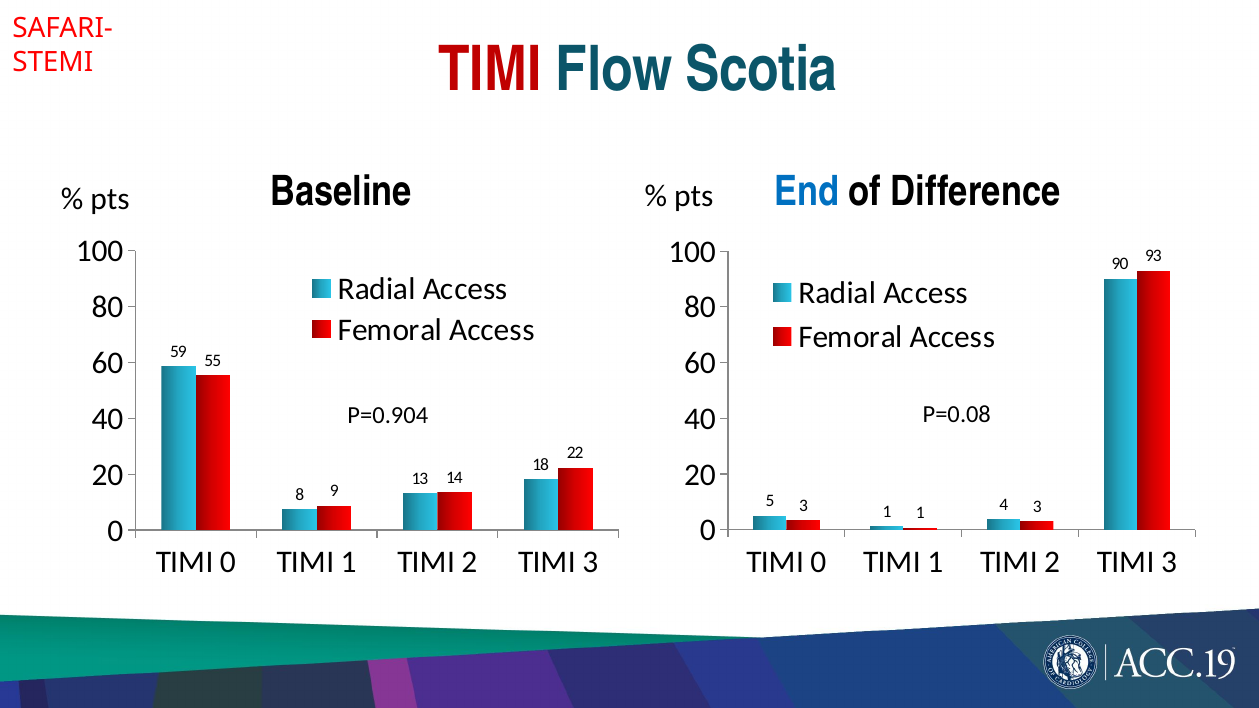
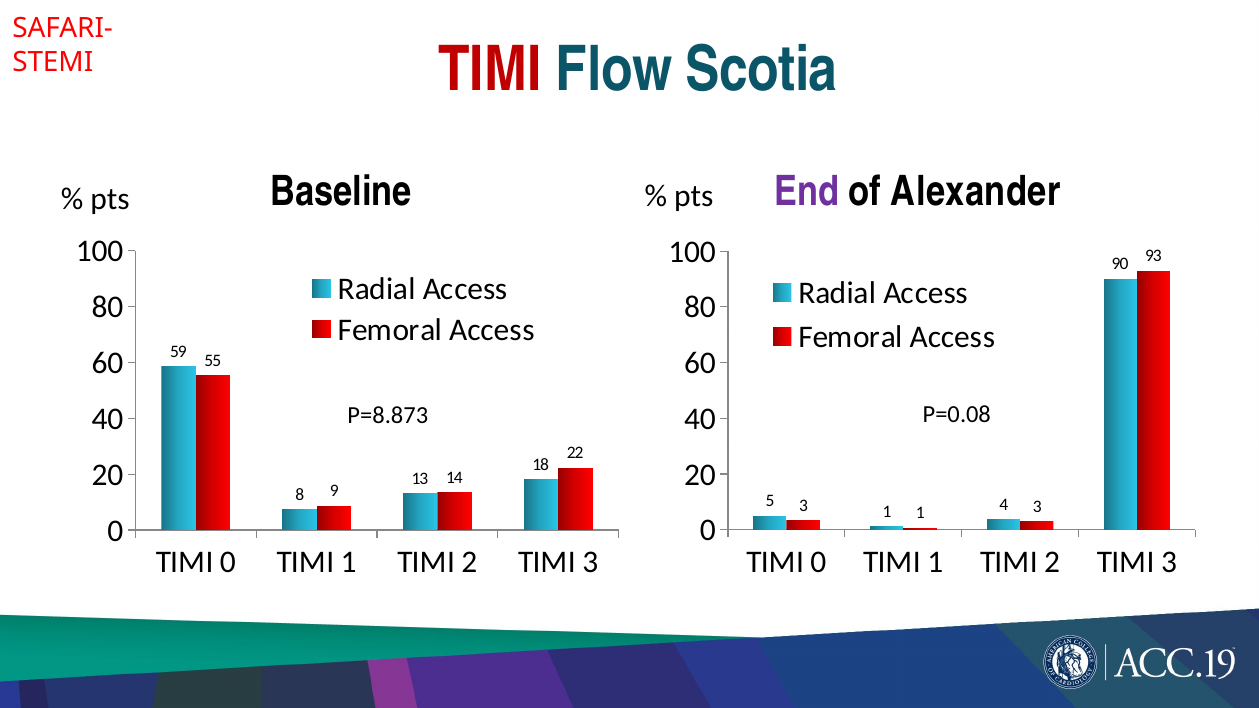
End colour: blue -> purple
Difference: Difference -> Alexander
P=0.904: P=0.904 -> P=8.873
